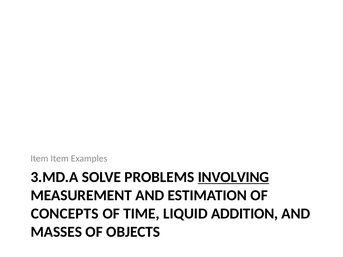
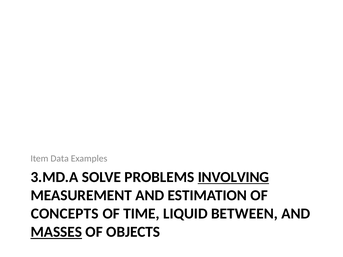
Item Item: Item -> Data
ADDITION: ADDITION -> BETWEEN
MASSES underline: none -> present
